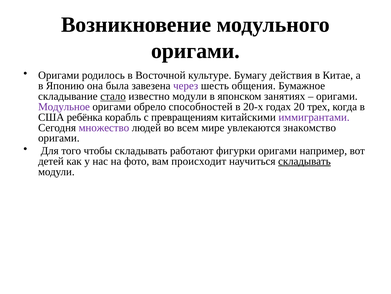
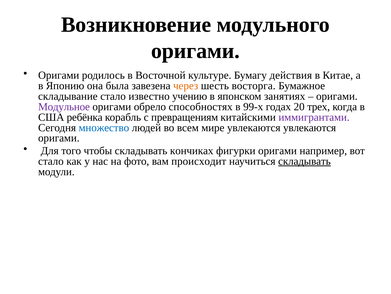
через colour: purple -> orange
общения: общения -> восторга
стало at (113, 96) underline: present -> none
известно модули: модули -> учению
способностей: способностей -> способностях
20-х: 20-х -> 99-х
множество colour: purple -> blue
увлекаются знакомство: знакомство -> увлекаются
работают: работают -> кончиках
детей at (51, 161): детей -> стало
